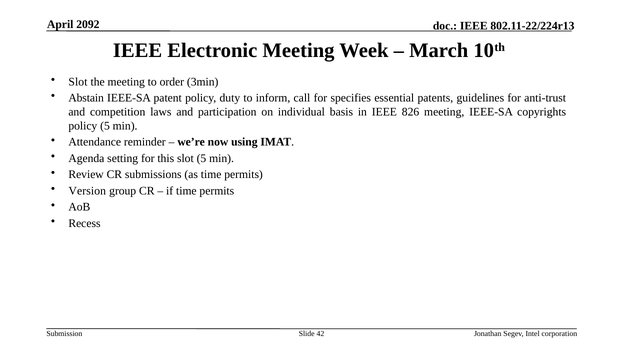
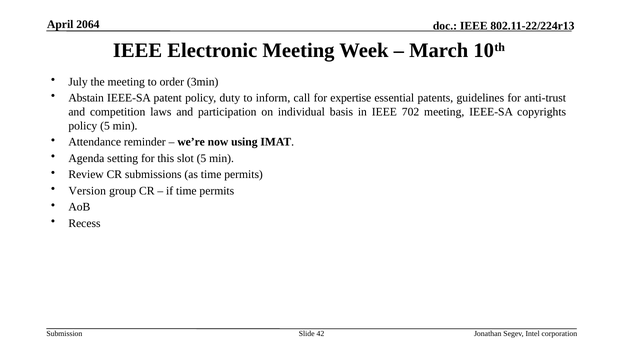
2092: 2092 -> 2064
Slot at (78, 82): Slot -> July
specifies: specifies -> expertise
826: 826 -> 702
